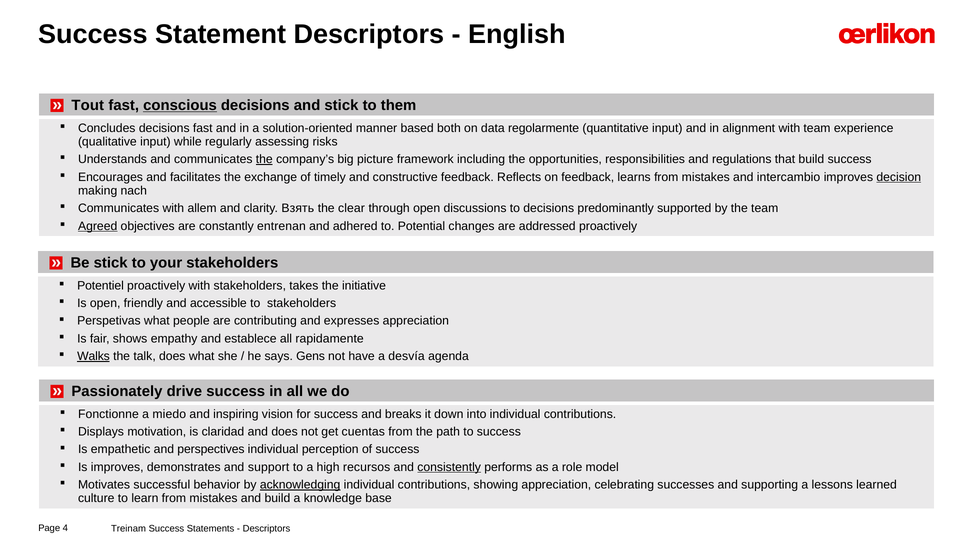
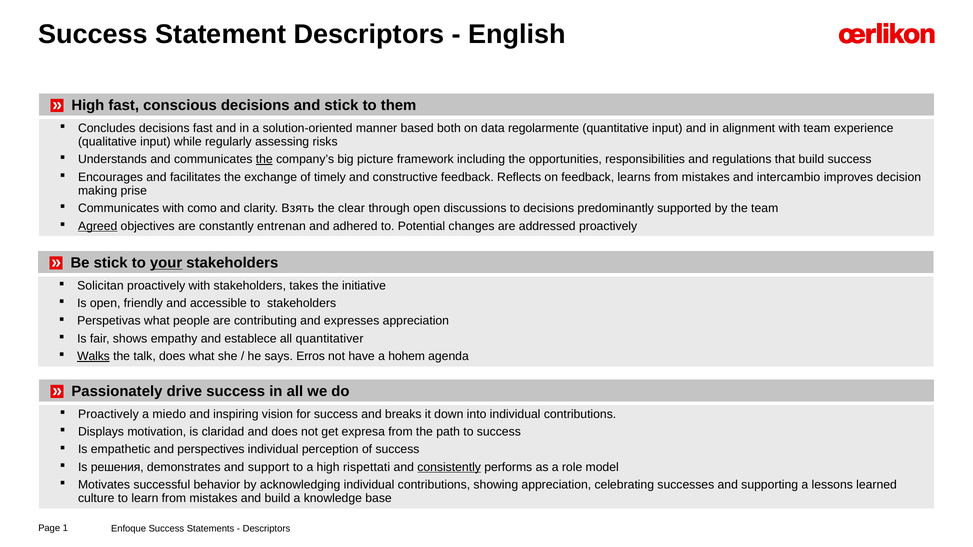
Tout at (88, 105): Tout -> High
conscious underline: present -> none
decision underline: present -> none
nach: nach -> prise
allem: allem -> como
your underline: none -> present
Potentiel: Potentiel -> Solicitan
rapidamente: rapidamente -> quantitativer
Gens: Gens -> Erros
desvía: desvía -> hohem
Fonctionne at (108, 414): Fonctionne -> Proactively
cuentas: cuentas -> expresa
Is improves: improves -> решения
recursos: recursos -> rispettati
acknowledging underline: present -> none
4: 4 -> 1
Treinam: Treinam -> Enfoque
